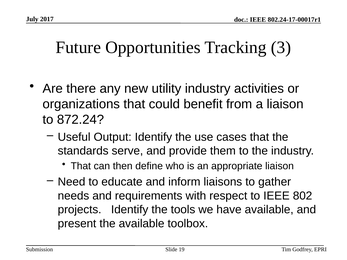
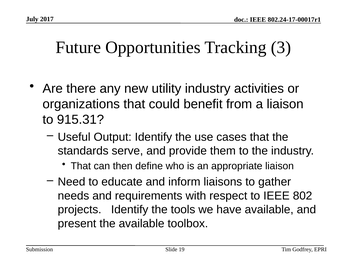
872.24: 872.24 -> 915.31
